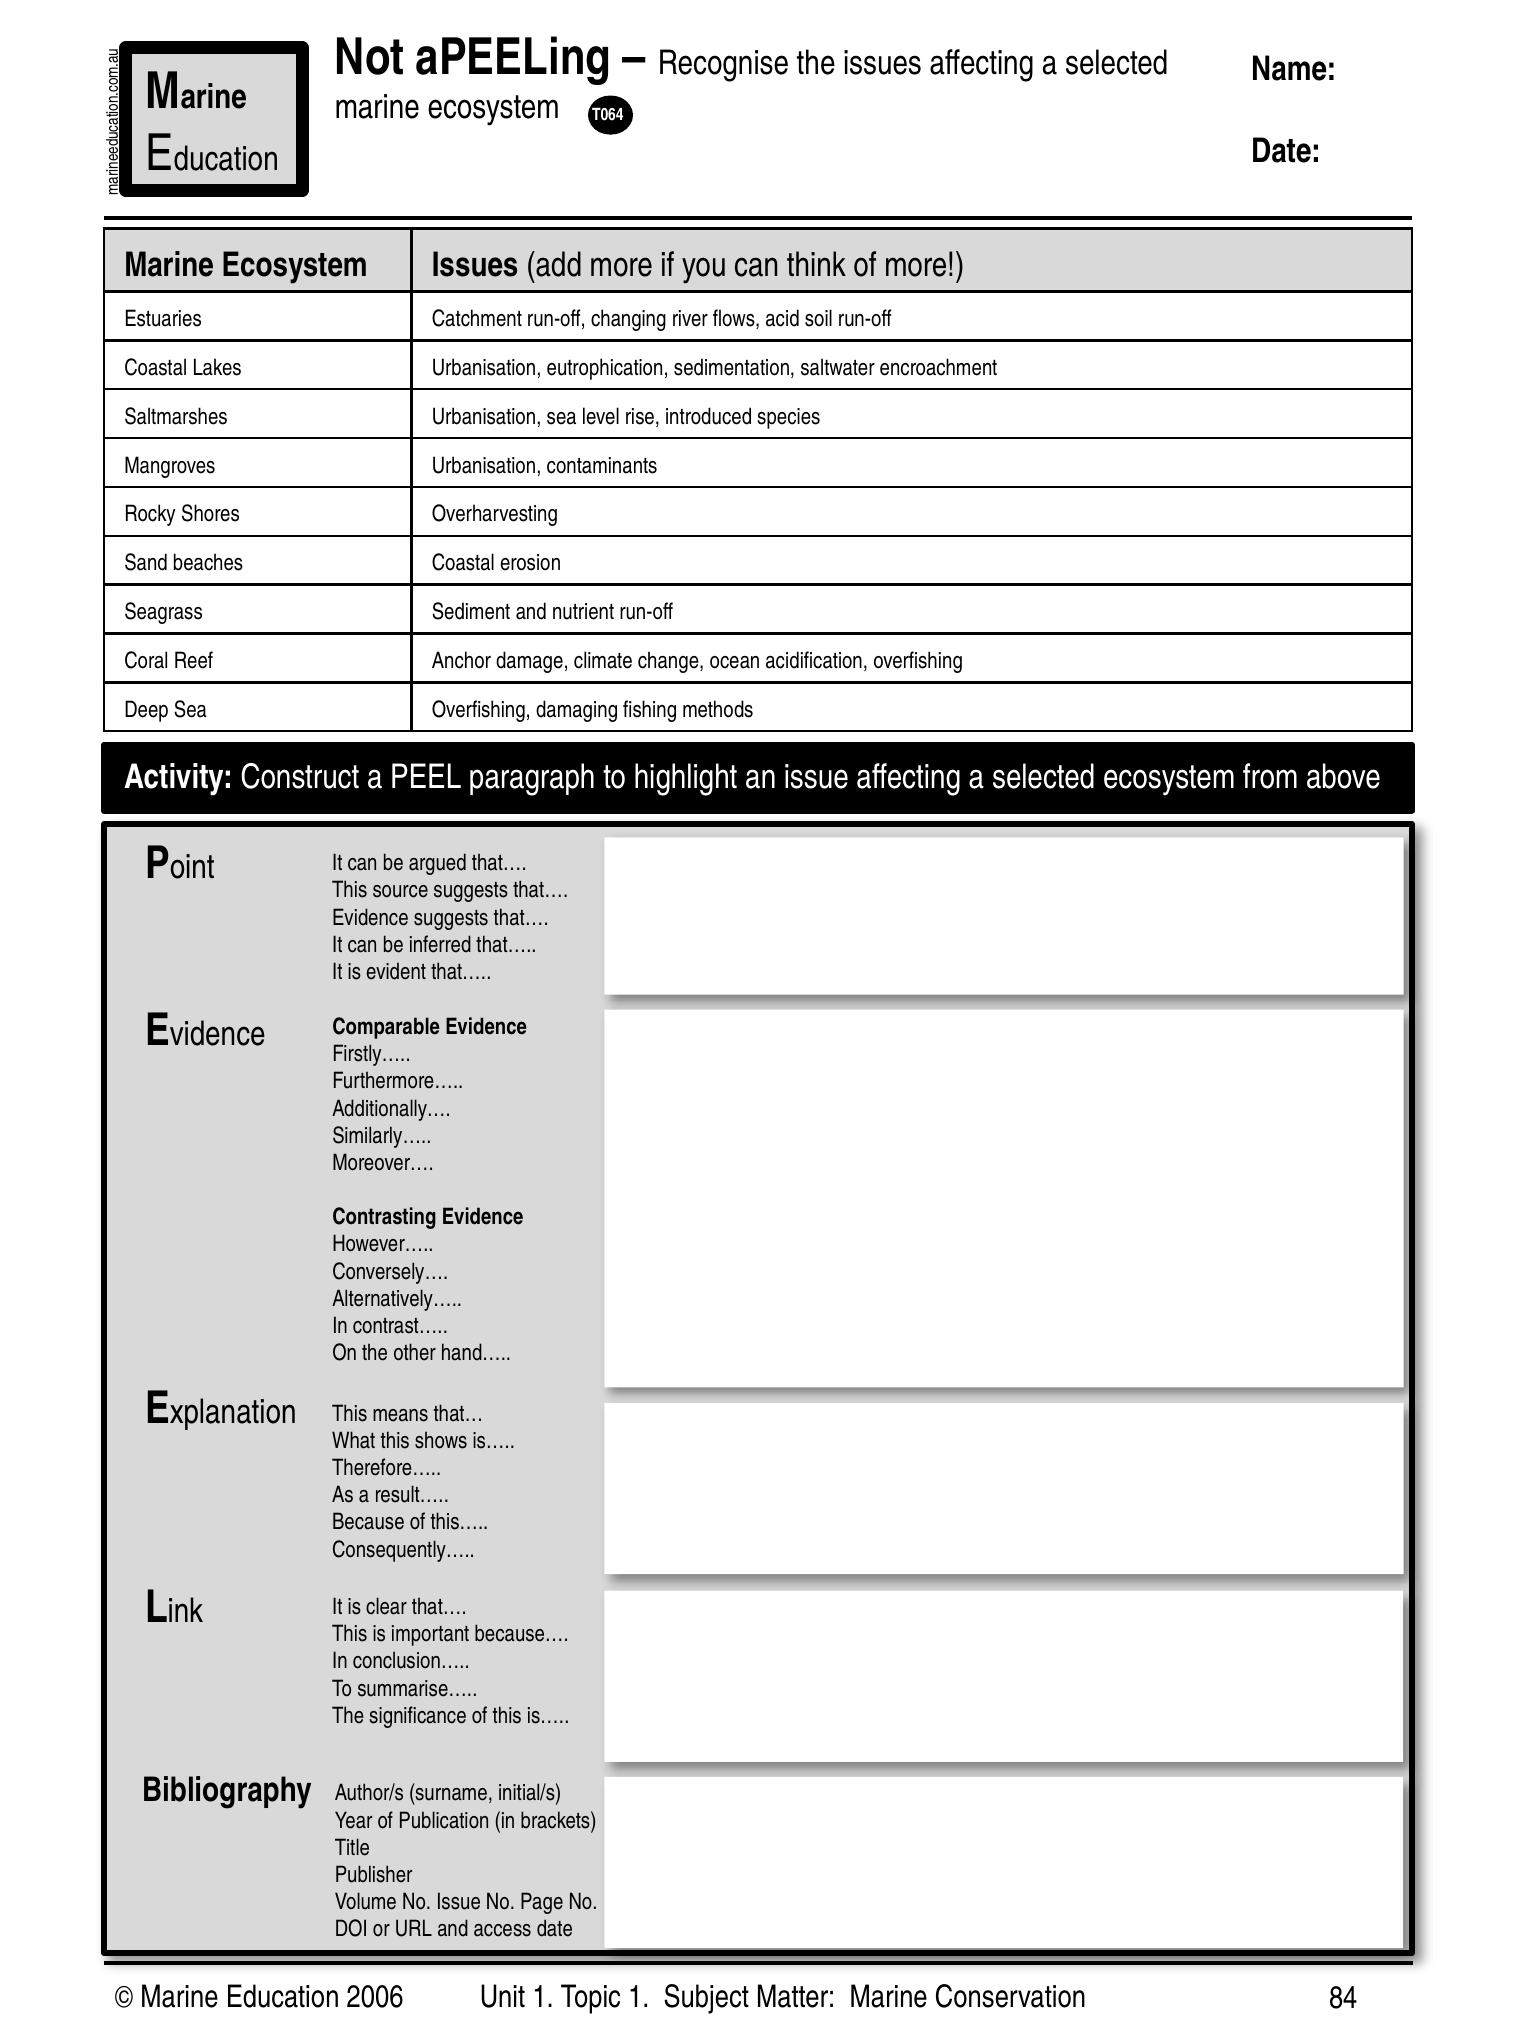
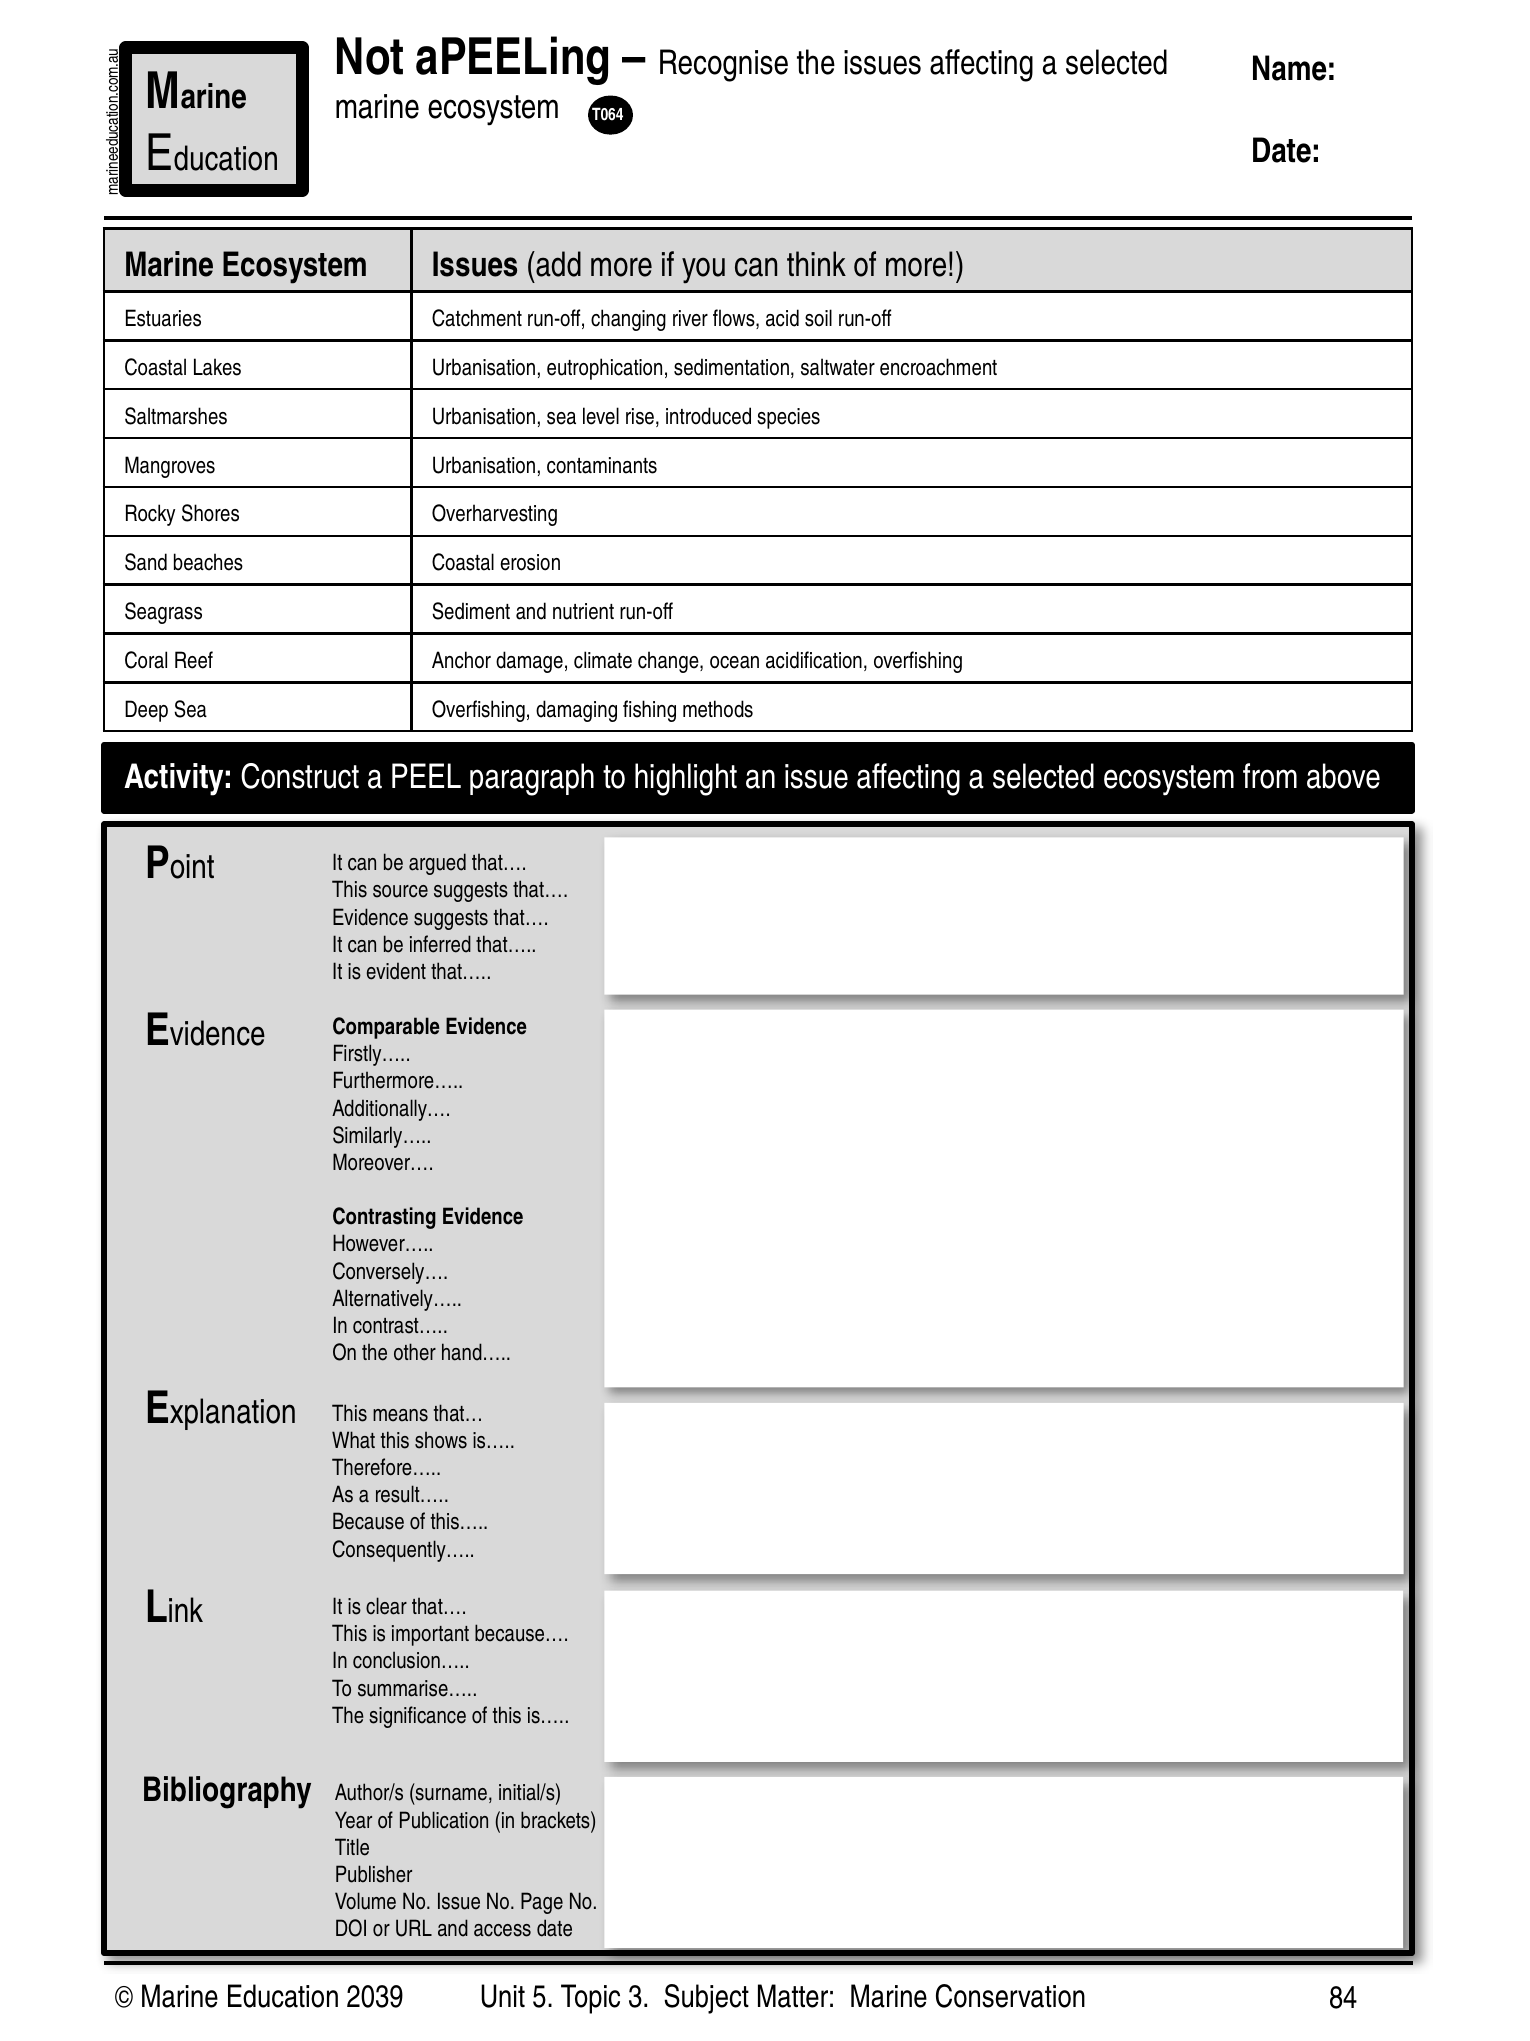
2006: 2006 -> 2039
Unit 1: 1 -> 5
Topic 1: 1 -> 3
